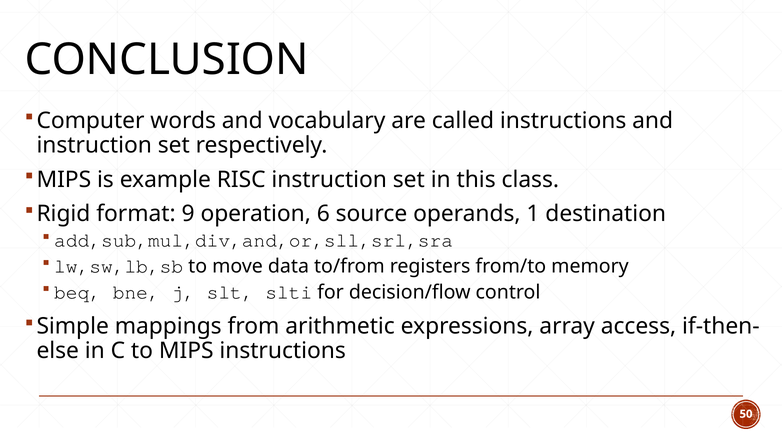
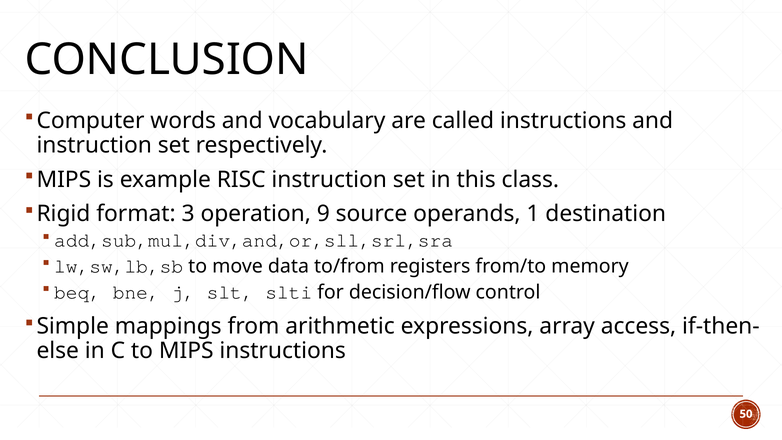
9: 9 -> 3
6: 6 -> 9
